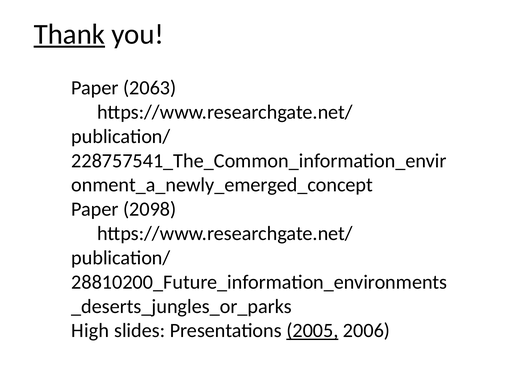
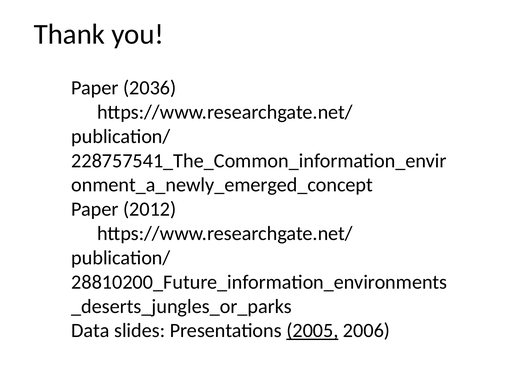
Thank underline: present -> none
2063: 2063 -> 2036
2098: 2098 -> 2012
High: High -> Data
